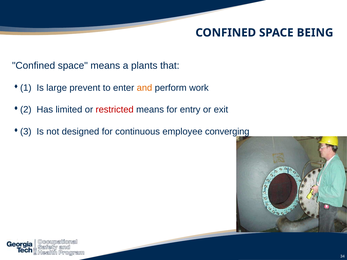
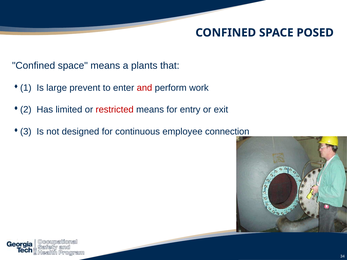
BEING: BEING -> POSED
and colour: orange -> red
converging: converging -> connection
